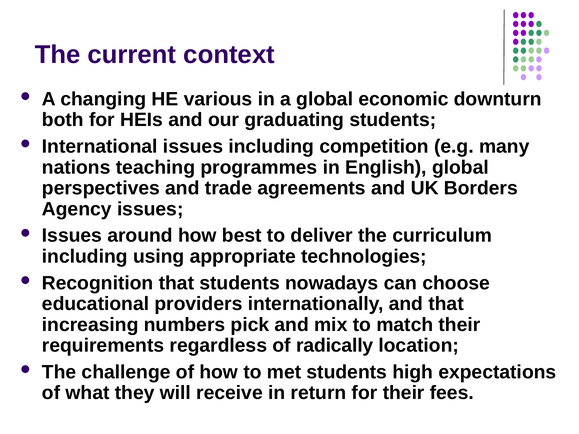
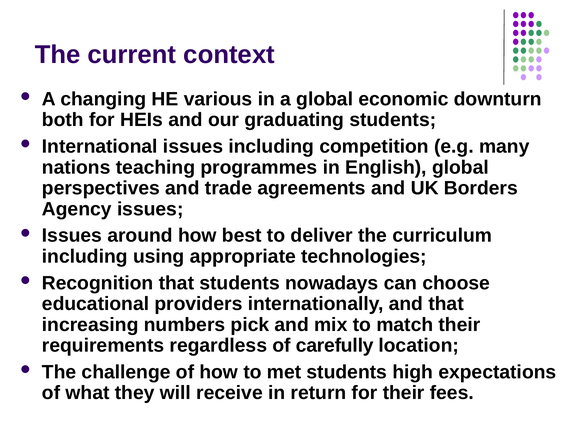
radically: radically -> carefully
